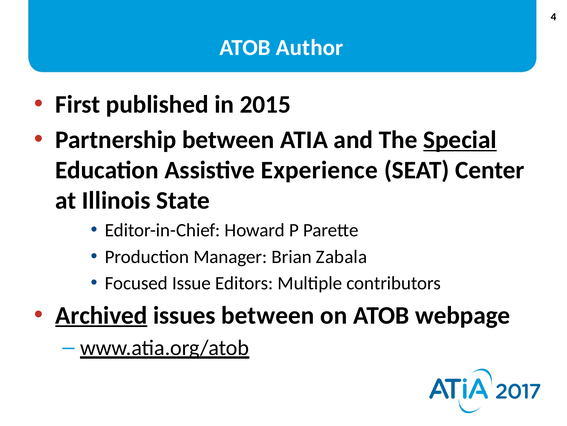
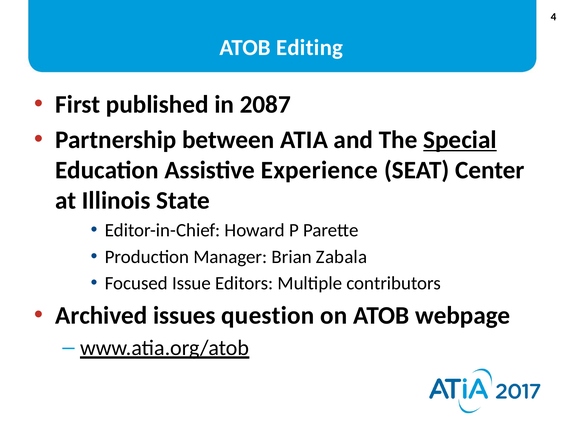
Author: Author -> Editing
2015: 2015 -> 2087
Archived underline: present -> none
issues between: between -> question
